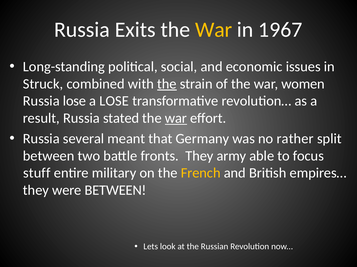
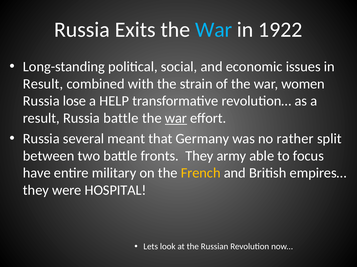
War at (214, 30) colour: yellow -> light blue
1967: 1967 -> 1922
Struck at (43, 84): Struck -> Result
the at (167, 84) underline: present -> none
a LOSE: LOSE -> HELP
Russia stated: stated -> battle
stuff: stuff -> have
were BETWEEN: BETWEEN -> HOSPITAL
